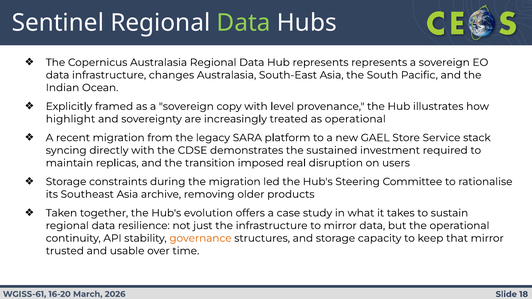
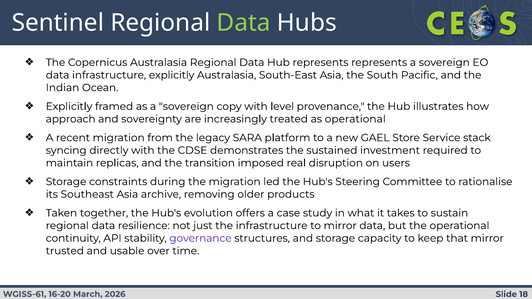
infrastructure changes: changes -> explicitly
highlight: highlight -> approach
governance colour: orange -> purple
